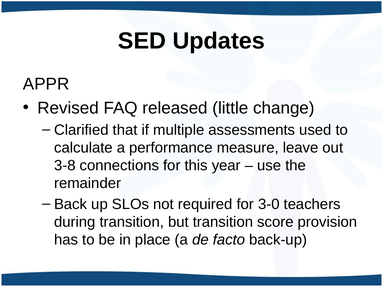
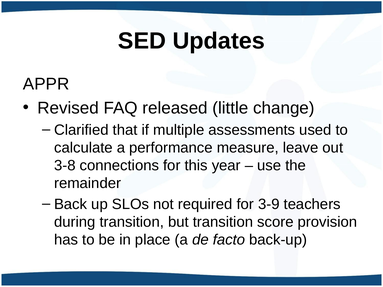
3-0: 3-0 -> 3-9
